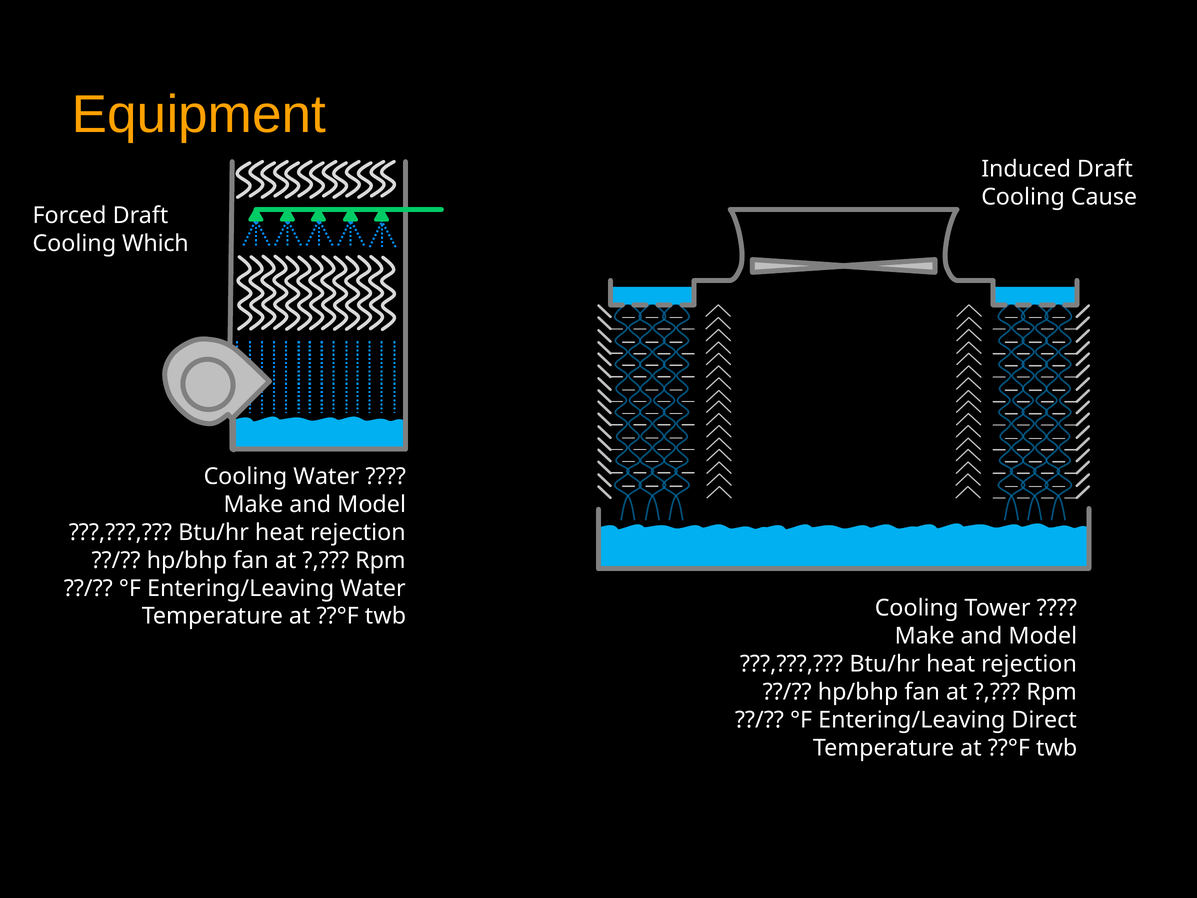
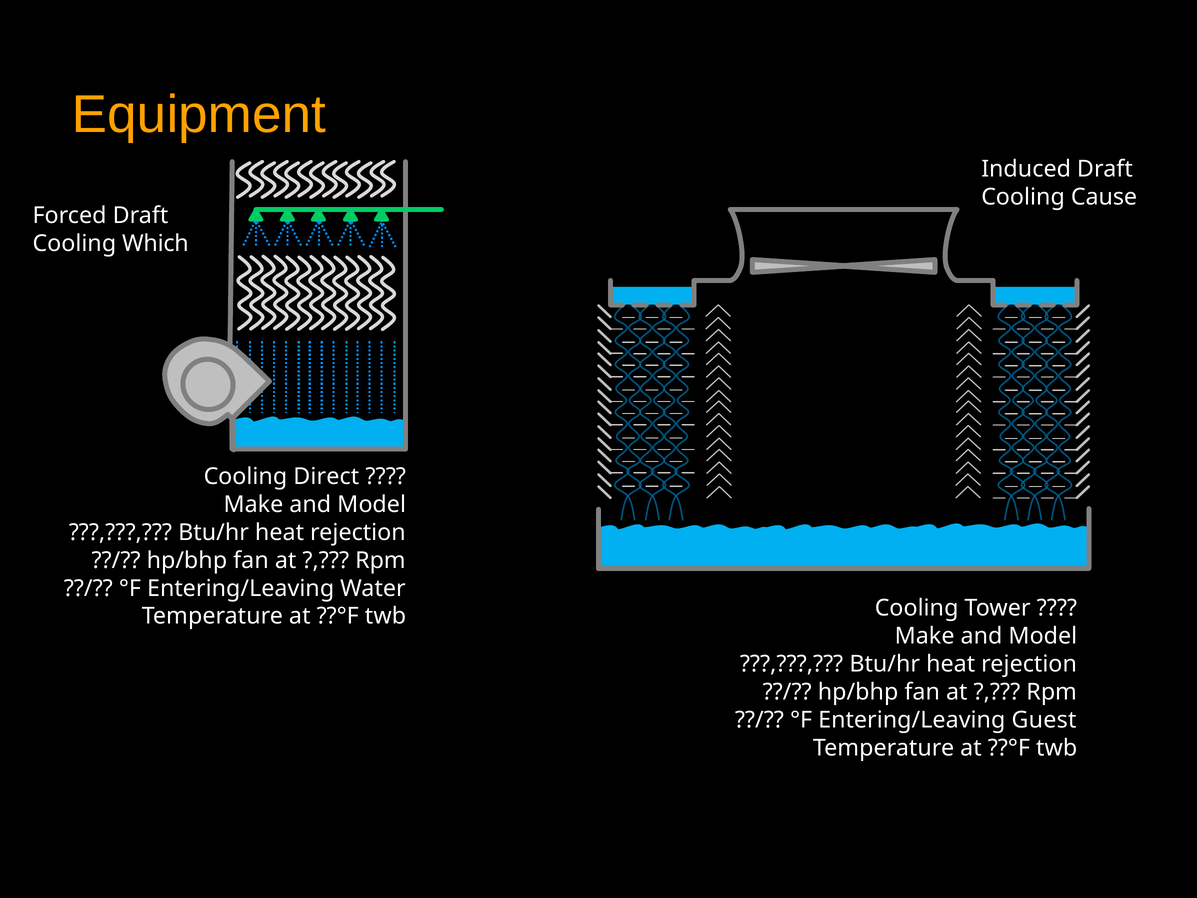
Cooling Water: Water -> Direct
Direct: Direct -> Guest
